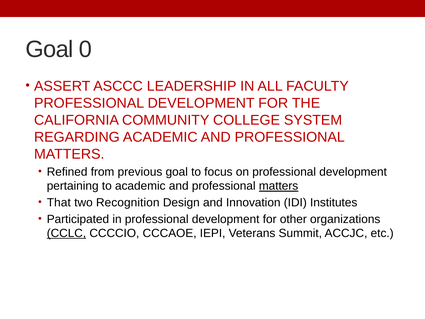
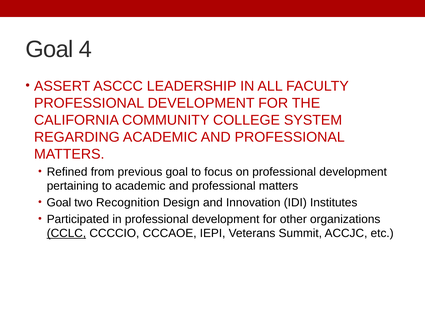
0: 0 -> 4
matters at (279, 186) underline: present -> none
That at (59, 202): That -> Goal
